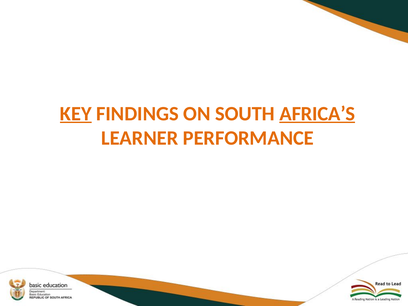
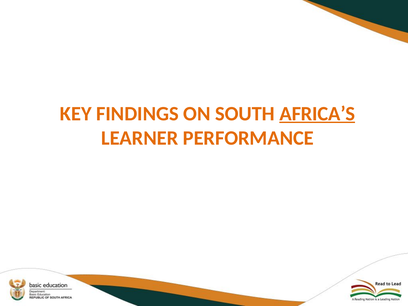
KEY underline: present -> none
